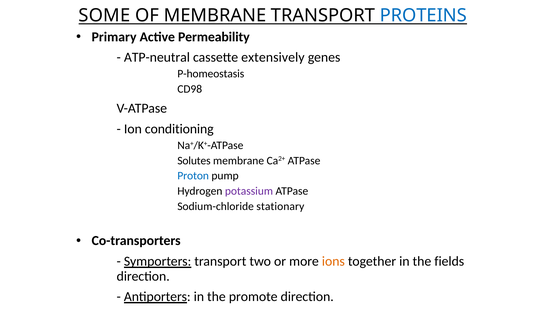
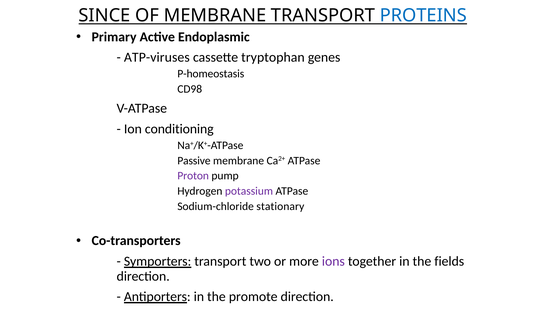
SOME: SOME -> SINCE
Permeability: Permeability -> Endoplasmic
ATP-neutral: ATP-neutral -> ATP-viruses
extensively: extensively -> tryptophan
Solutes: Solutes -> Passive
Proton colour: blue -> purple
ions colour: orange -> purple
